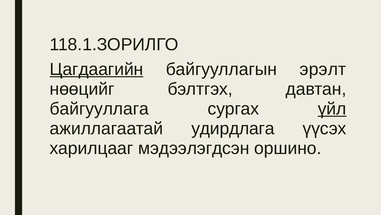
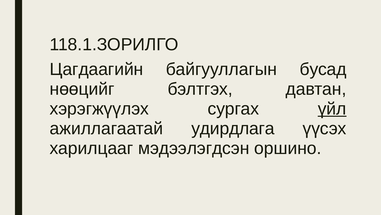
Цагдаагийн underline: present -> none
эрэлт: эрэлт -> бусад
байгууллага: байгууллага -> хэрэгжүүлэх
